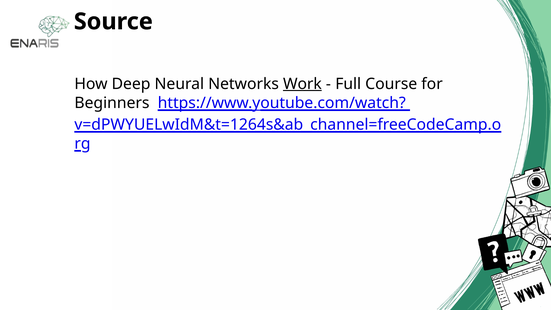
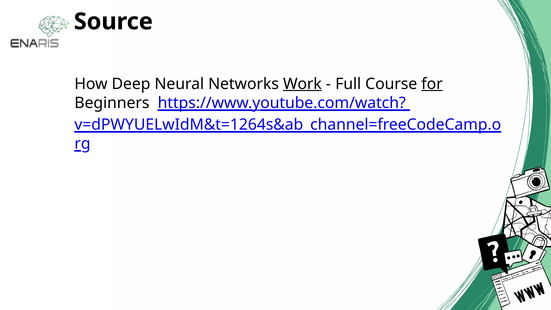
for underline: none -> present
